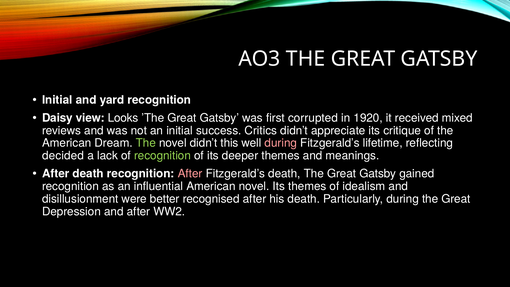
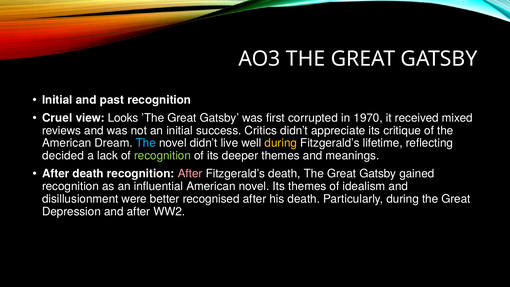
yard: yard -> past
Daisy: Daisy -> Cruel
1920: 1920 -> 1970
The at (146, 143) colour: light green -> light blue
this: this -> live
during at (281, 143) colour: pink -> yellow
